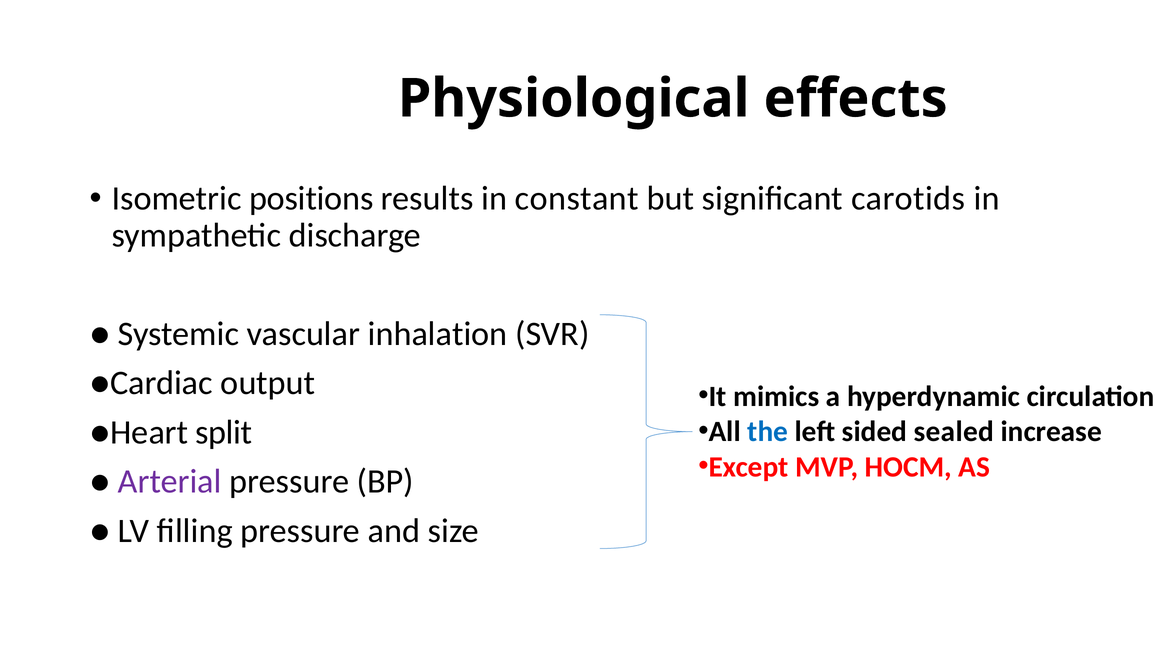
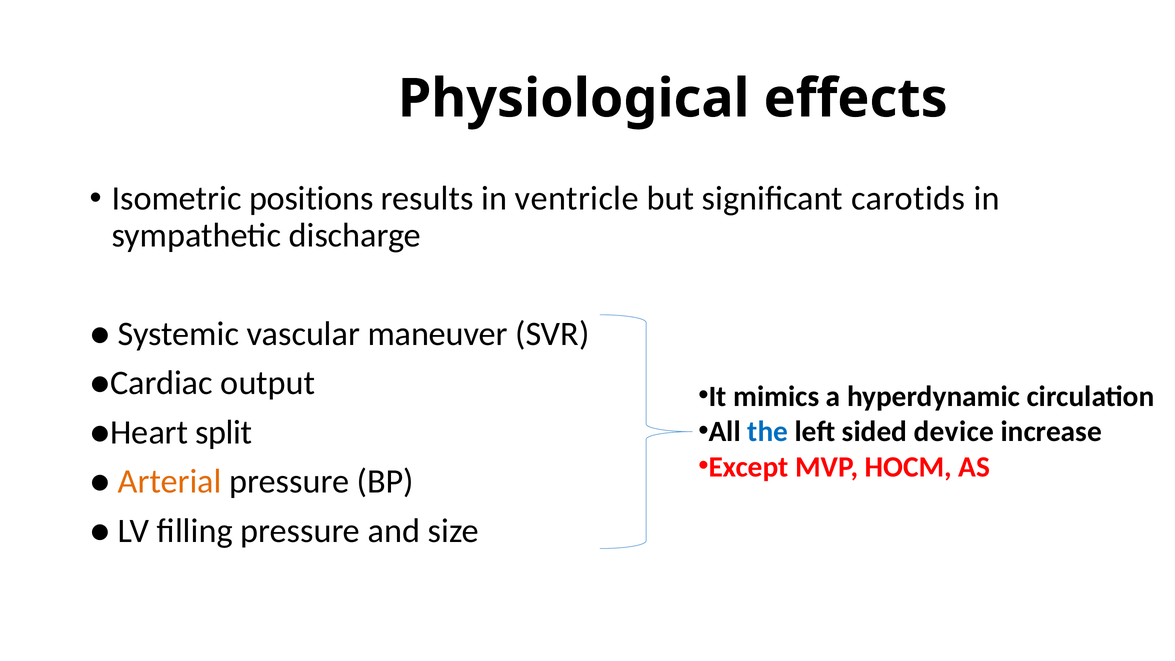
constant: constant -> ventricle
inhalation: inhalation -> maneuver
sealed: sealed -> device
Arterial colour: purple -> orange
